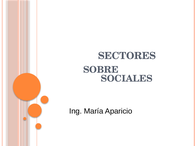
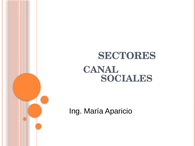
SOBRE: SOBRE -> CANAL
